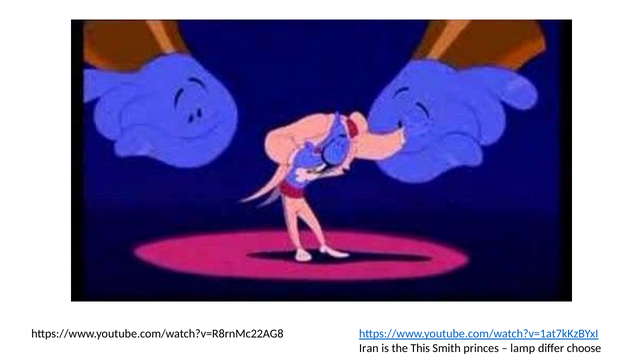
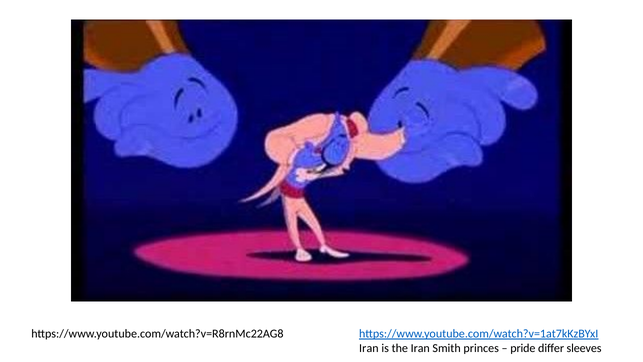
the This: This -> Iran
lamp: lamp -> pride
choose: choose -> sleeves
